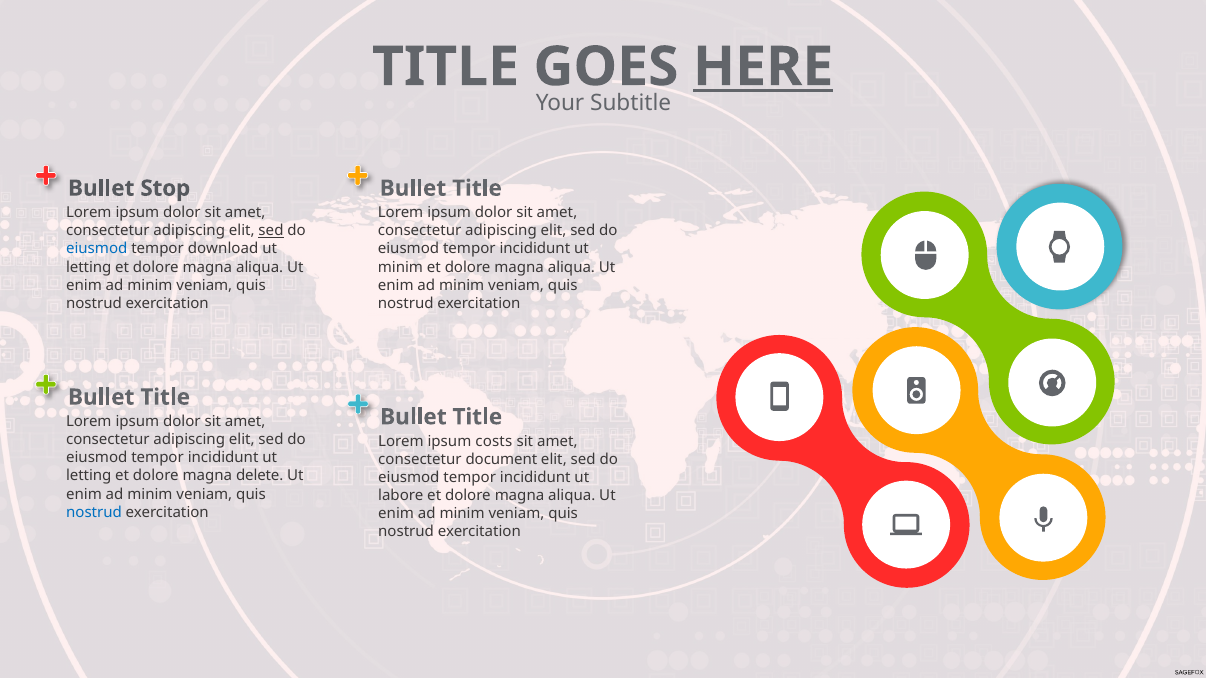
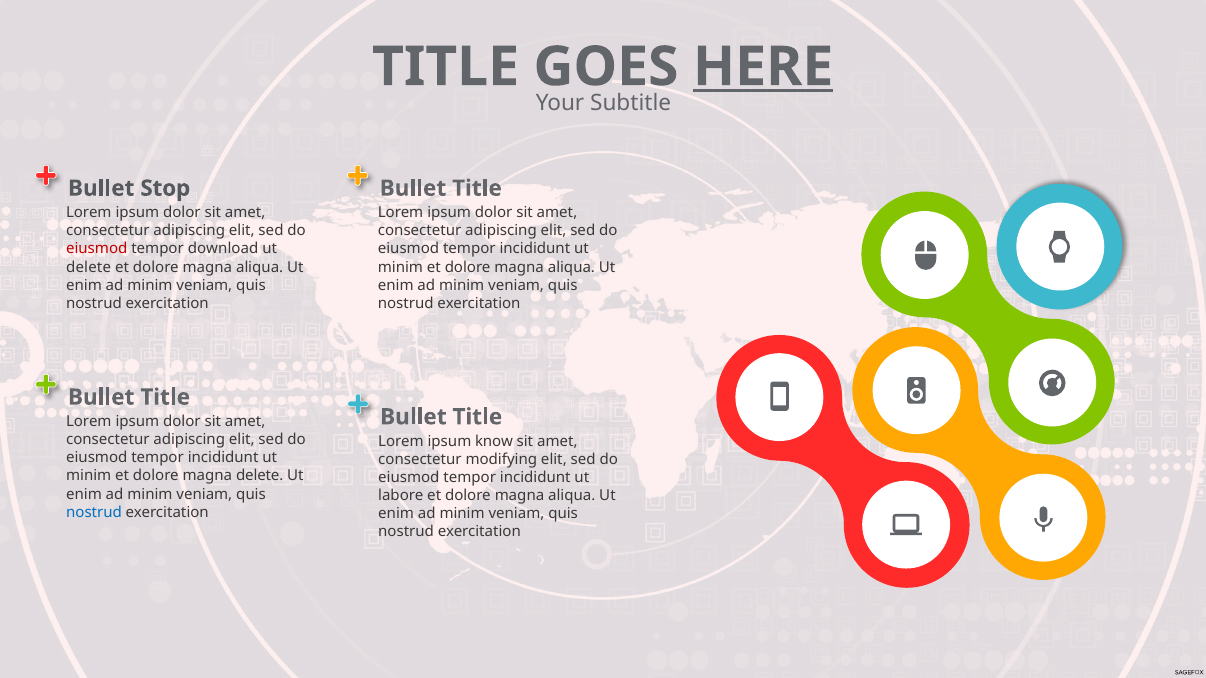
sed at (271, 231) underline: present -> none
eiusmod at (97, 249) colour: blue -> red
letting at (89, 267): letting -> delete
costs: costs -> know
document: document -> modifying
letting at (89, 476): letting -> minim
